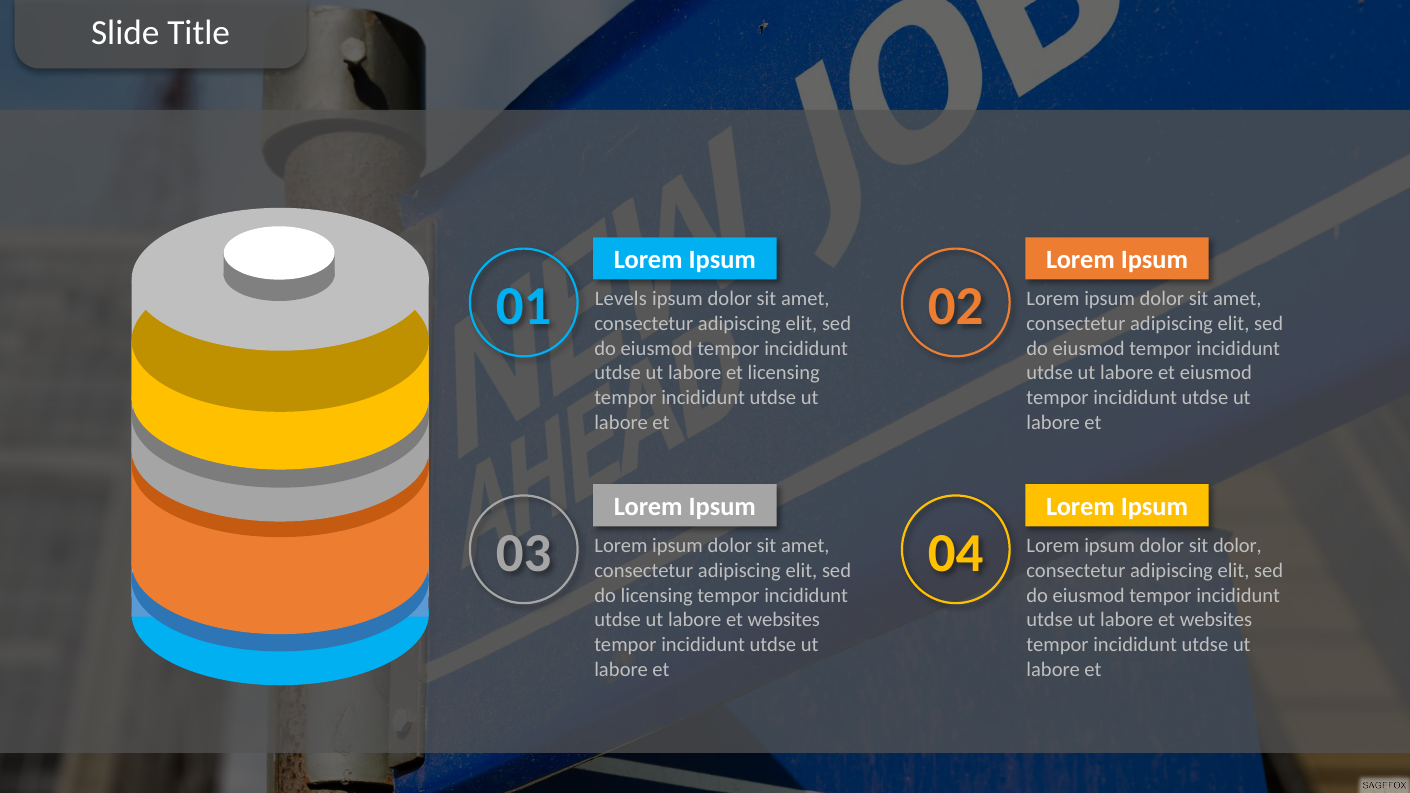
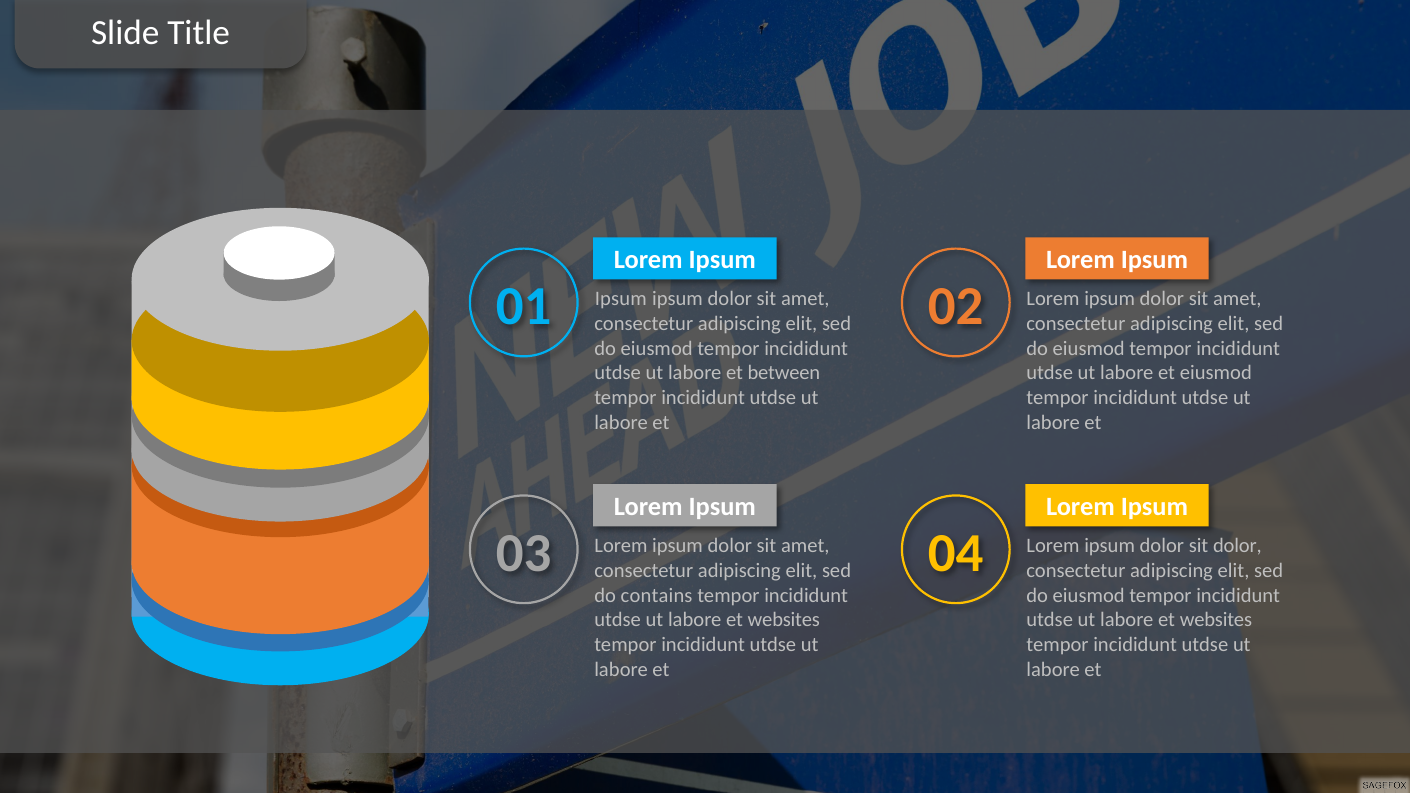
01 Levels: Levels -> Ipsum
et licensing: licensing -> between
do licensing: licensing -> contains
